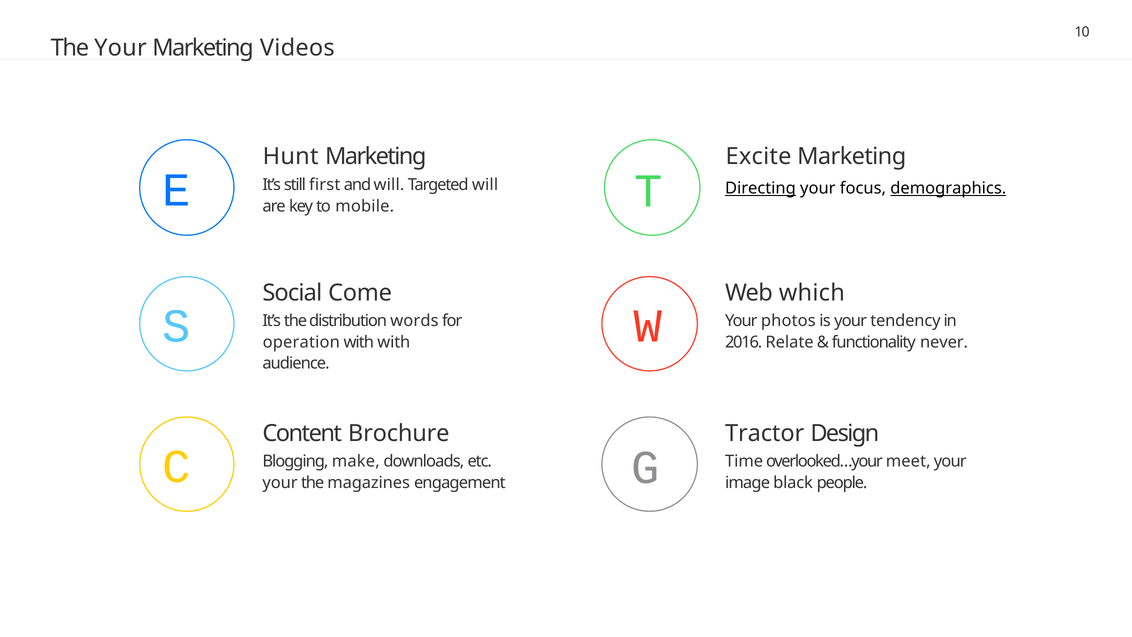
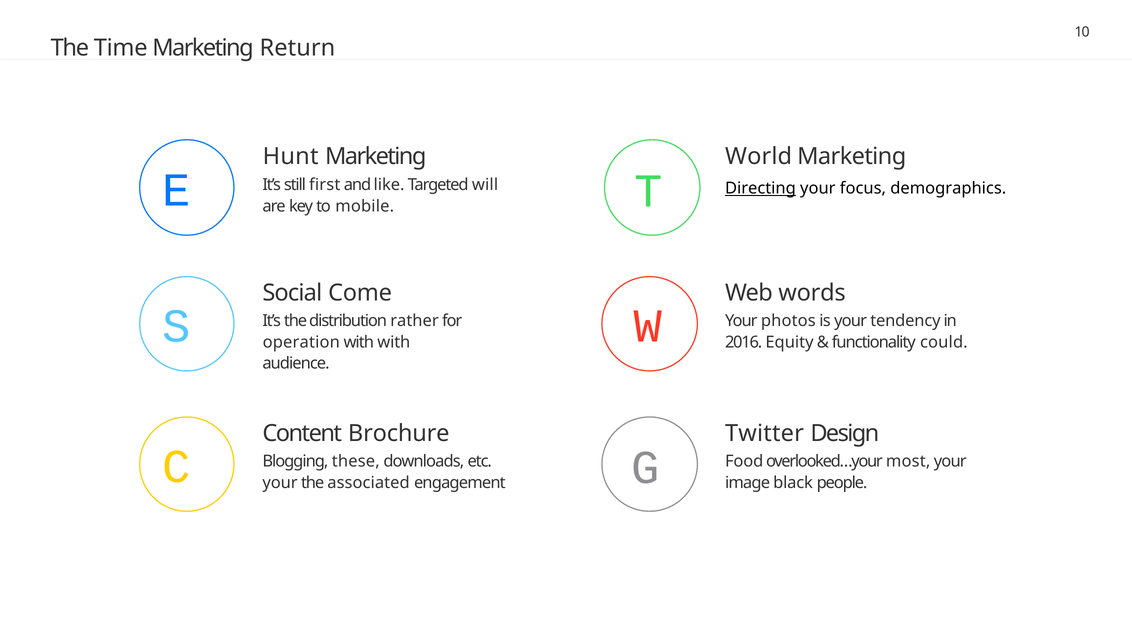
The Your: Your -> Time
Videos: Videos -> Return
Excite: Excite -> World
and will: will -> like
demographics underline: present -> none
which: which -> words
words: words -> rather
Relate: Relate -> Equity
never: never -> could
Tractor: Tractor -> Twitter
make: make -> these
Time: Time -> Food
meet: meet -> most
magazines: magazines -> associated
